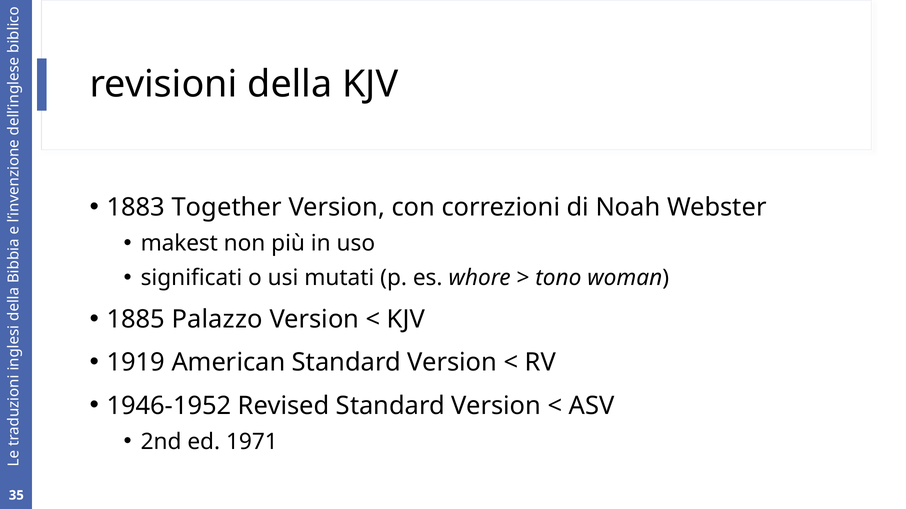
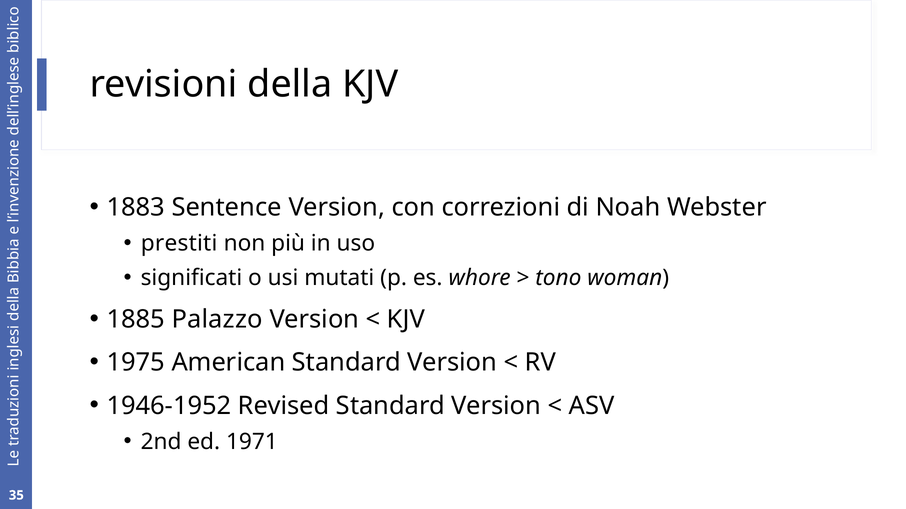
Together: Together -> Sentence
makest: makest -> prestiti
1919: 1919 -> 1975
